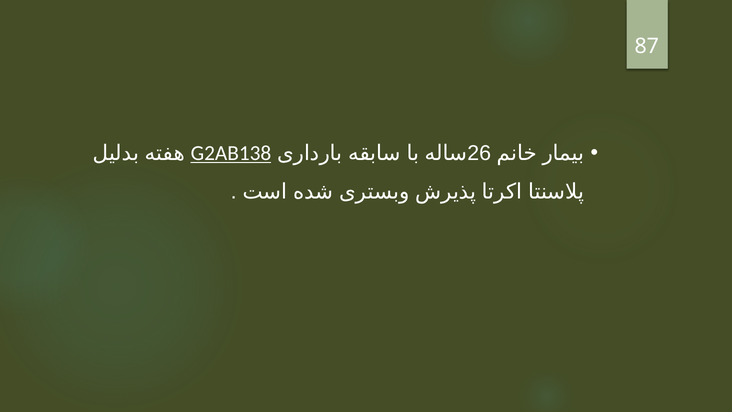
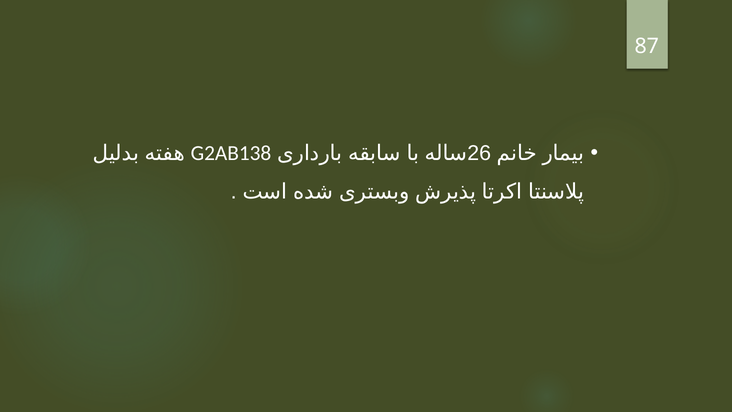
G2AB138 underline: present -> none
